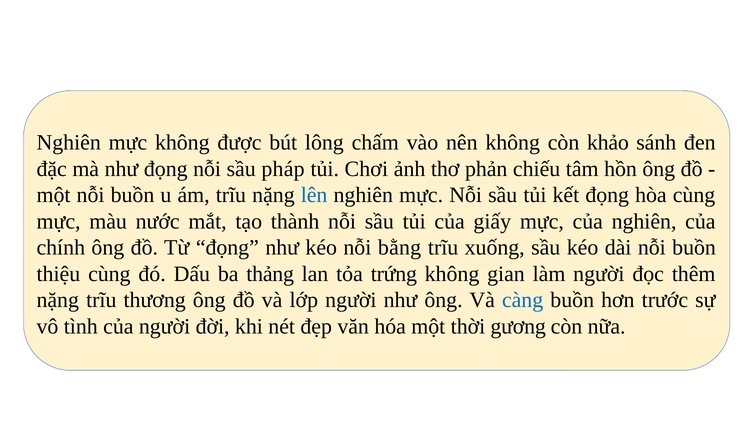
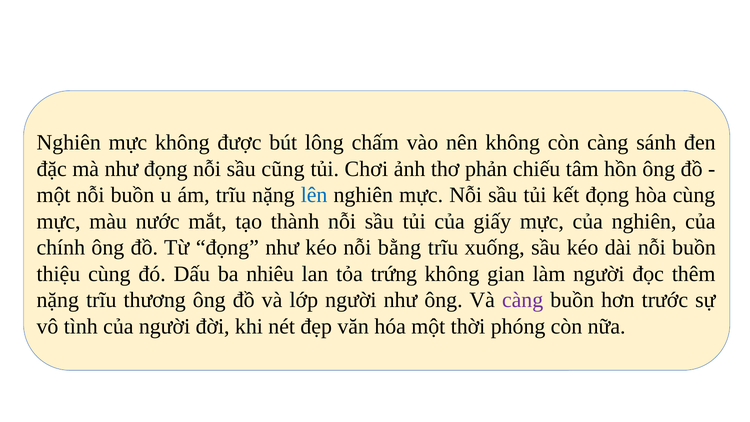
còn khảo: khảo -> càng
pháp: pháp -> cũng
thảng: thảng -> nhiêu
càng at (523, 300) colour: blue -> purple
gương: gương -> phóng
